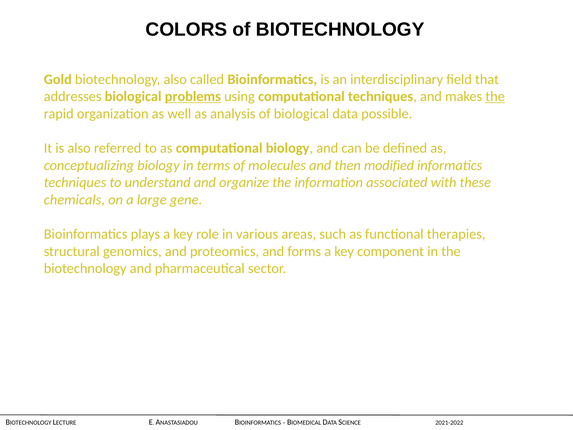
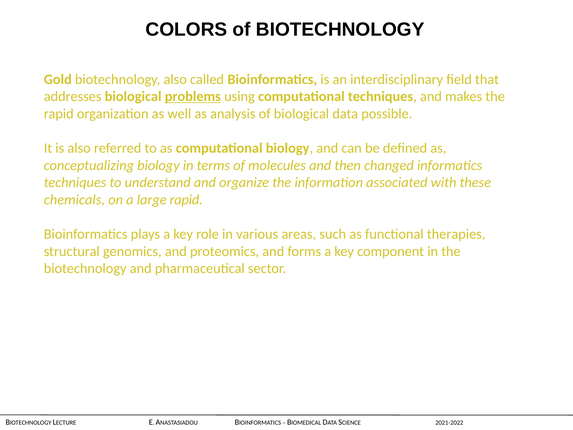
the at (495, 96) underline: present -> none
modified: modified -> changed
large gene: gene -> rapid
